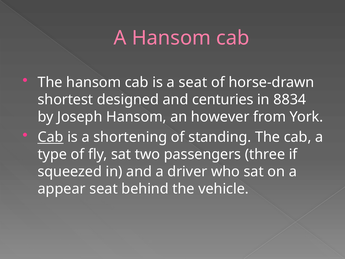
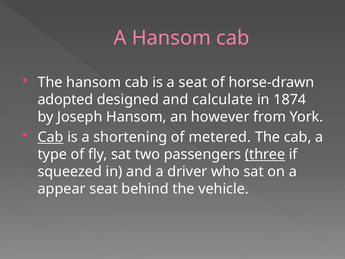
shortest: shortest -> adopted
centuries: centuries -> calculate
8834: 8834 -> 1874
standing: standing -> metered
three underline: none -> present
